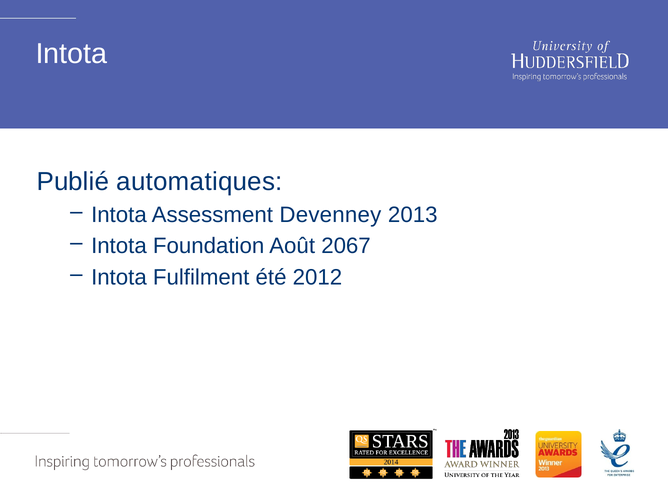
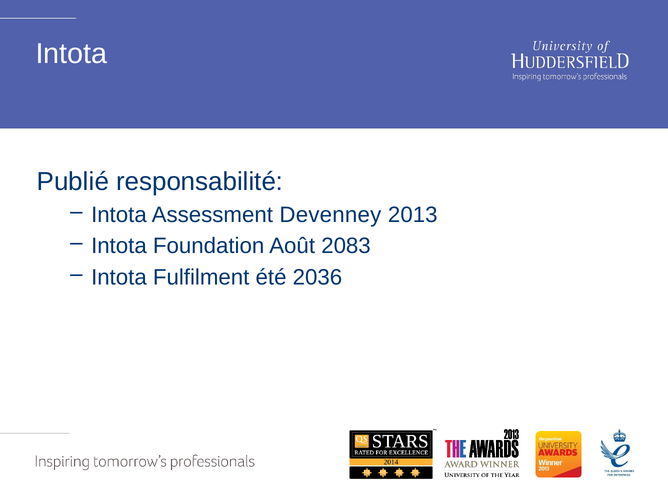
automatiques: automatiques -> responsabilité
2067: 2067 -> 2083
2012: 2012 -> 2036
